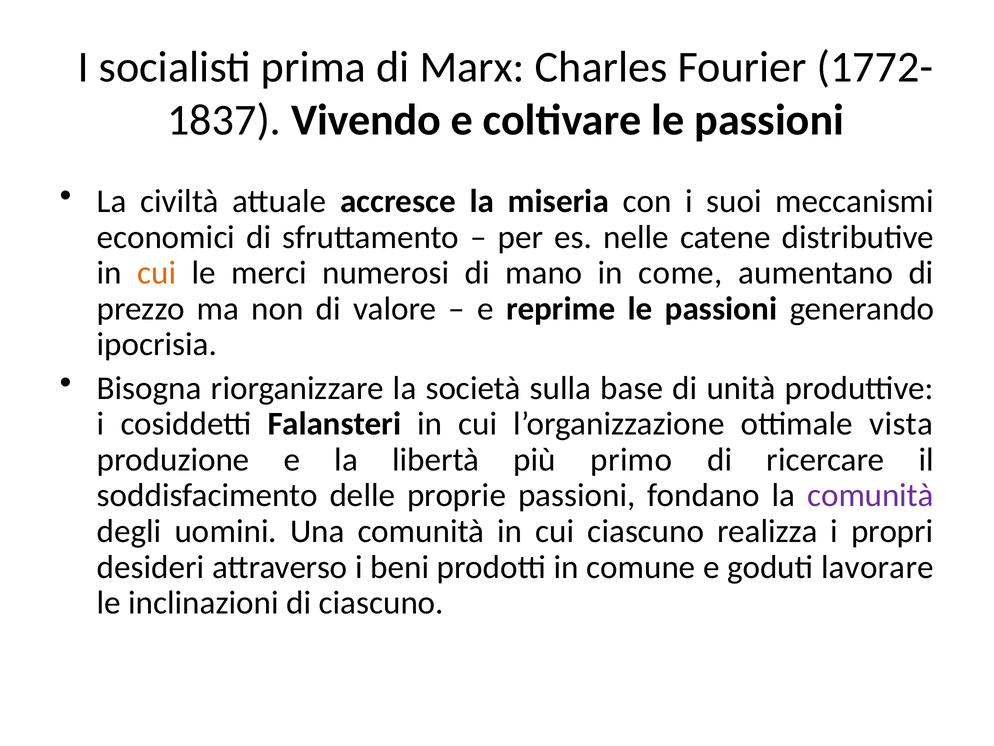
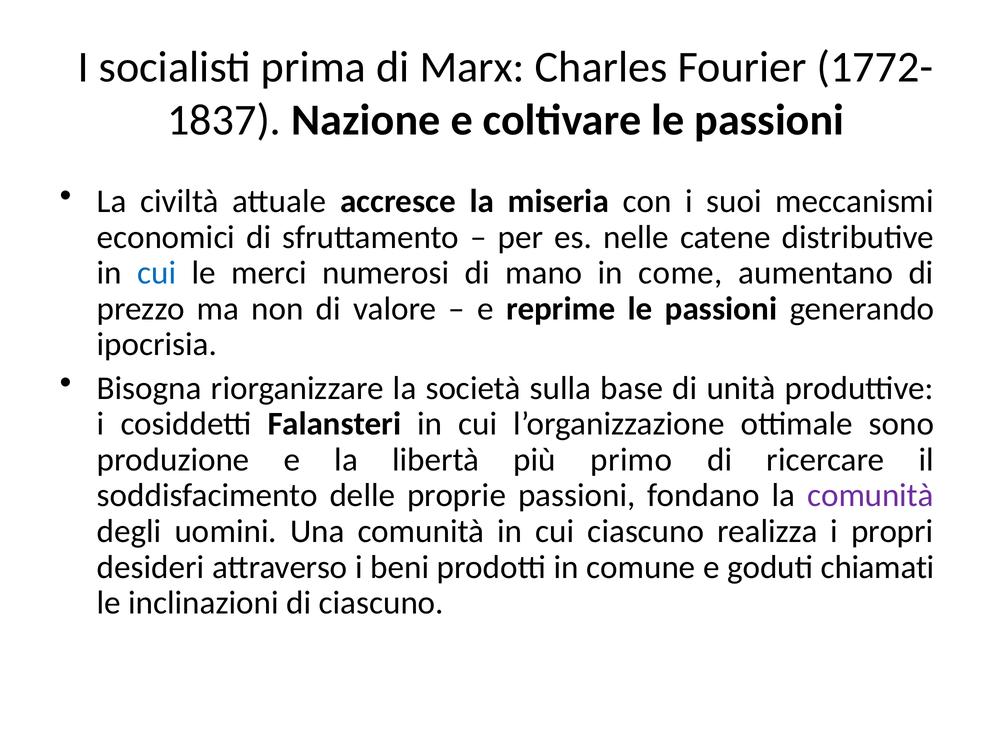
Vivendo: Vivendo -> Nazione
cui at (157, 273) colour: orange -> blue
vista: vista -> sono
lavorare: lavorare -> chiamati
